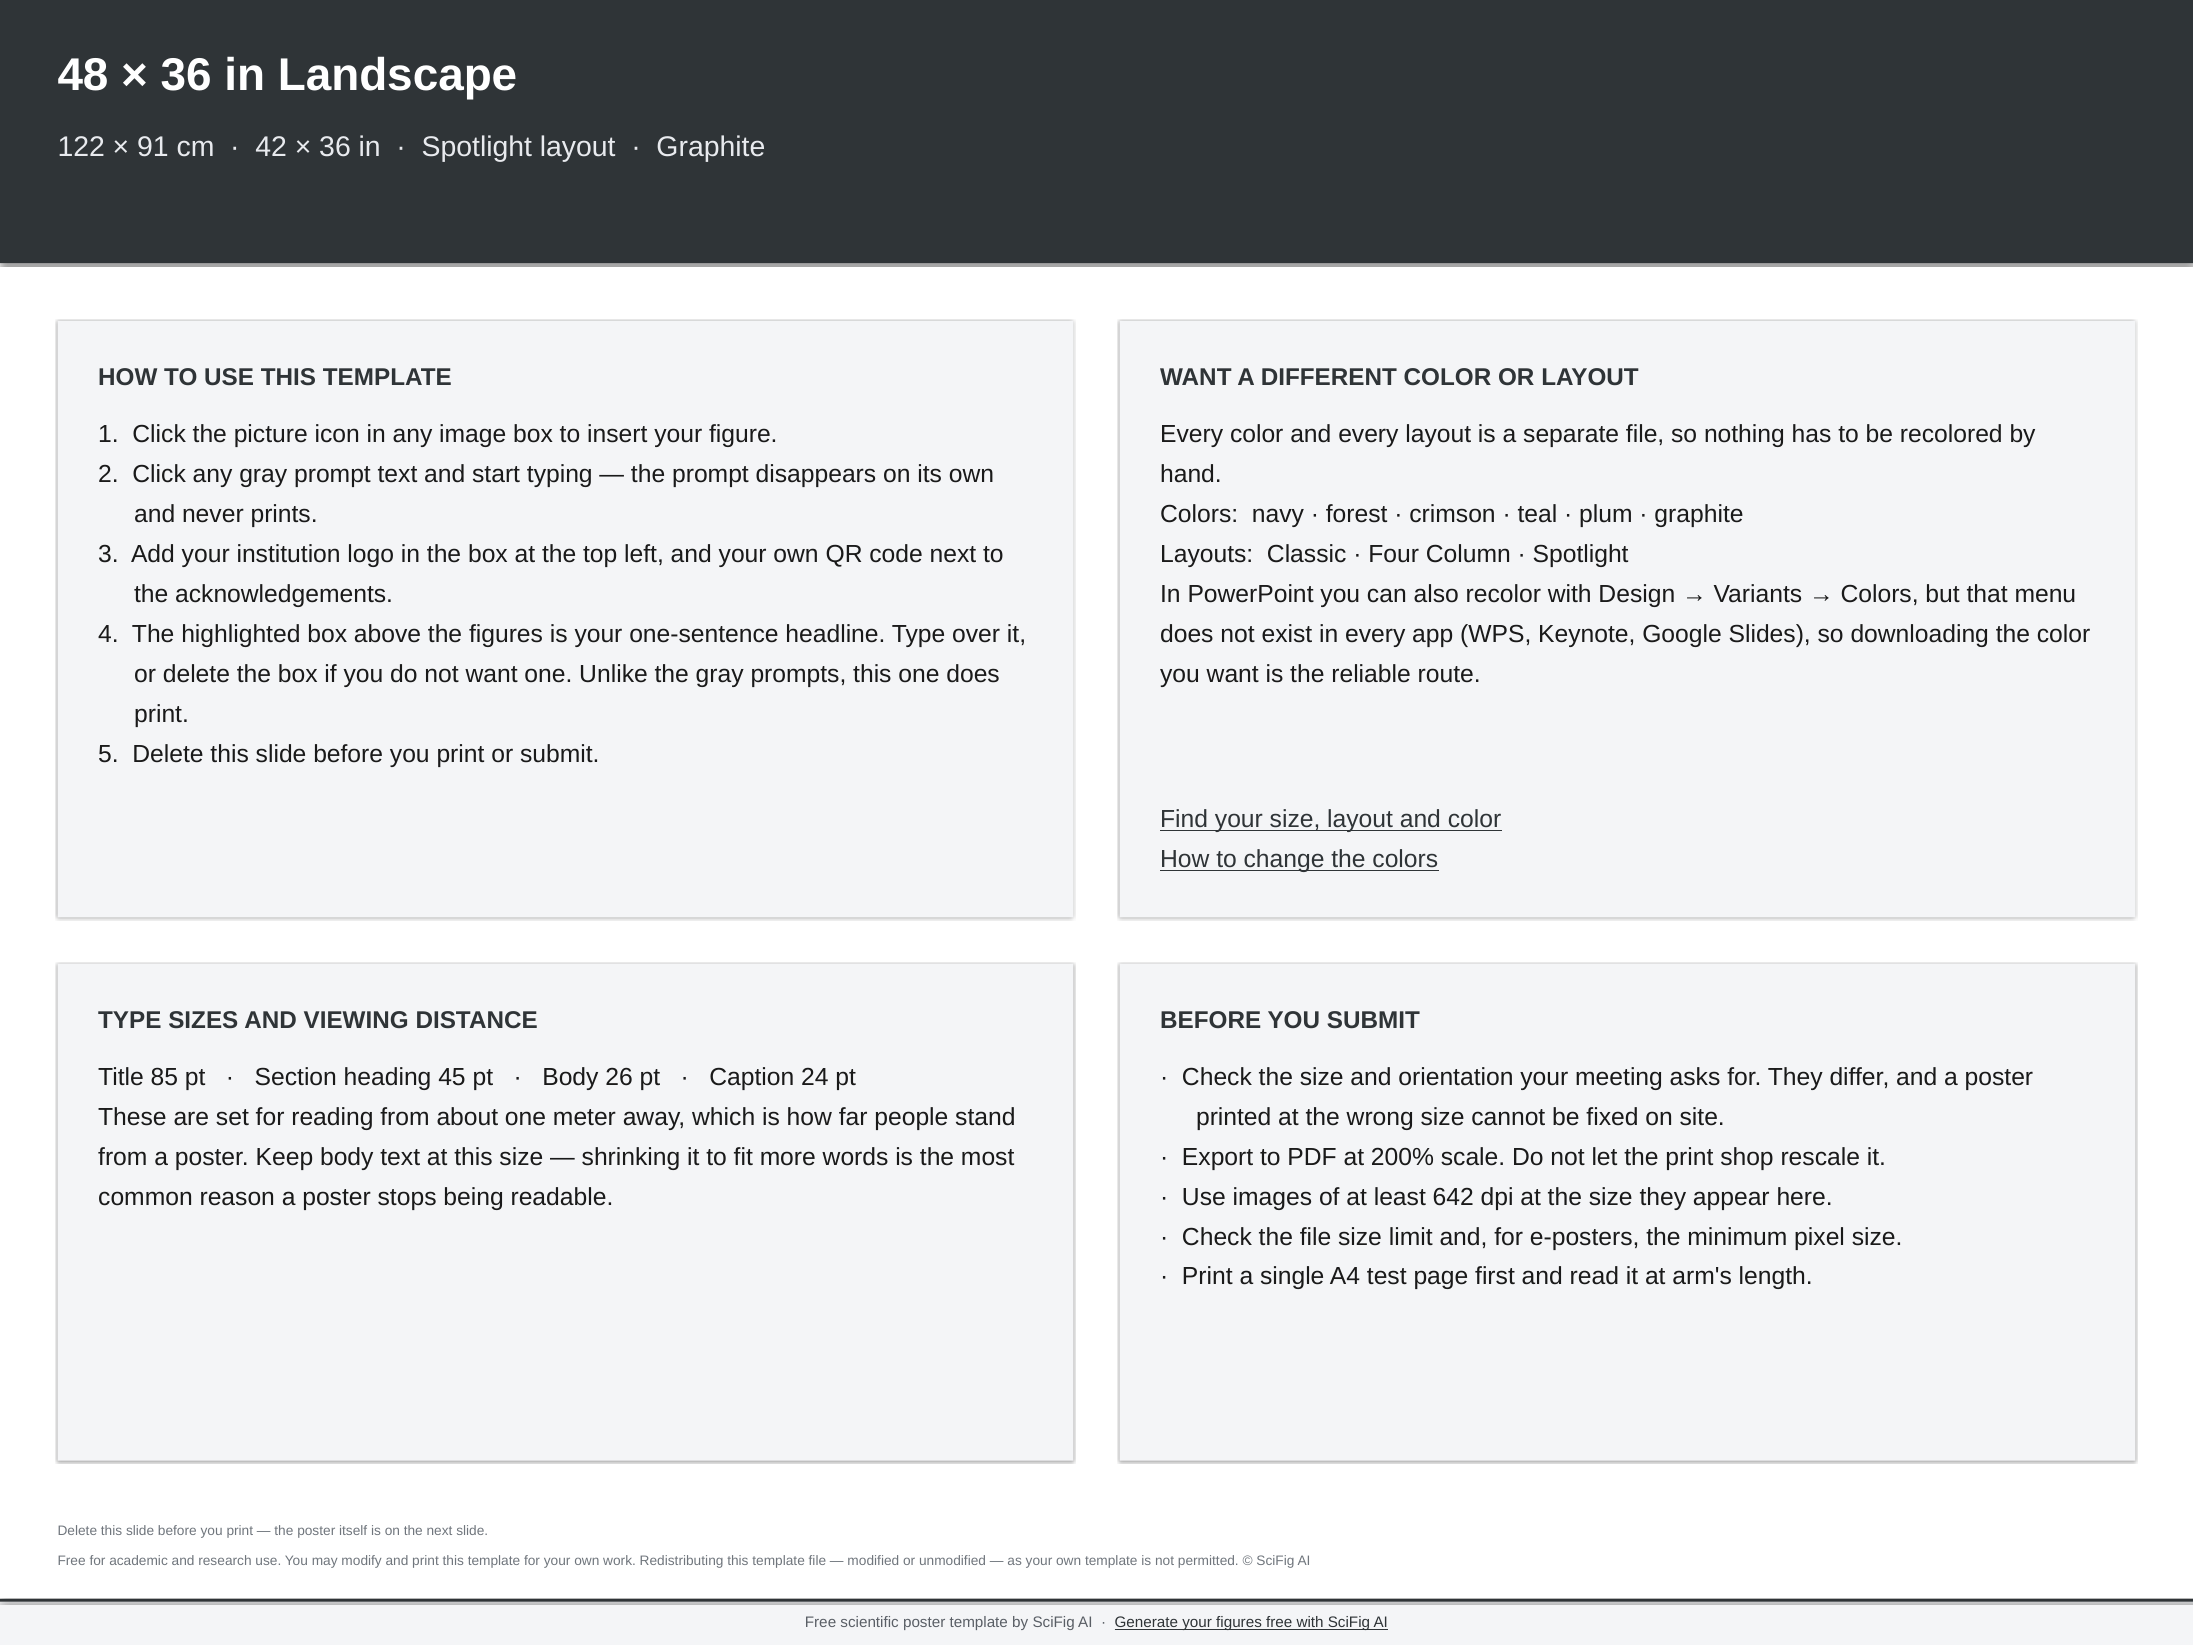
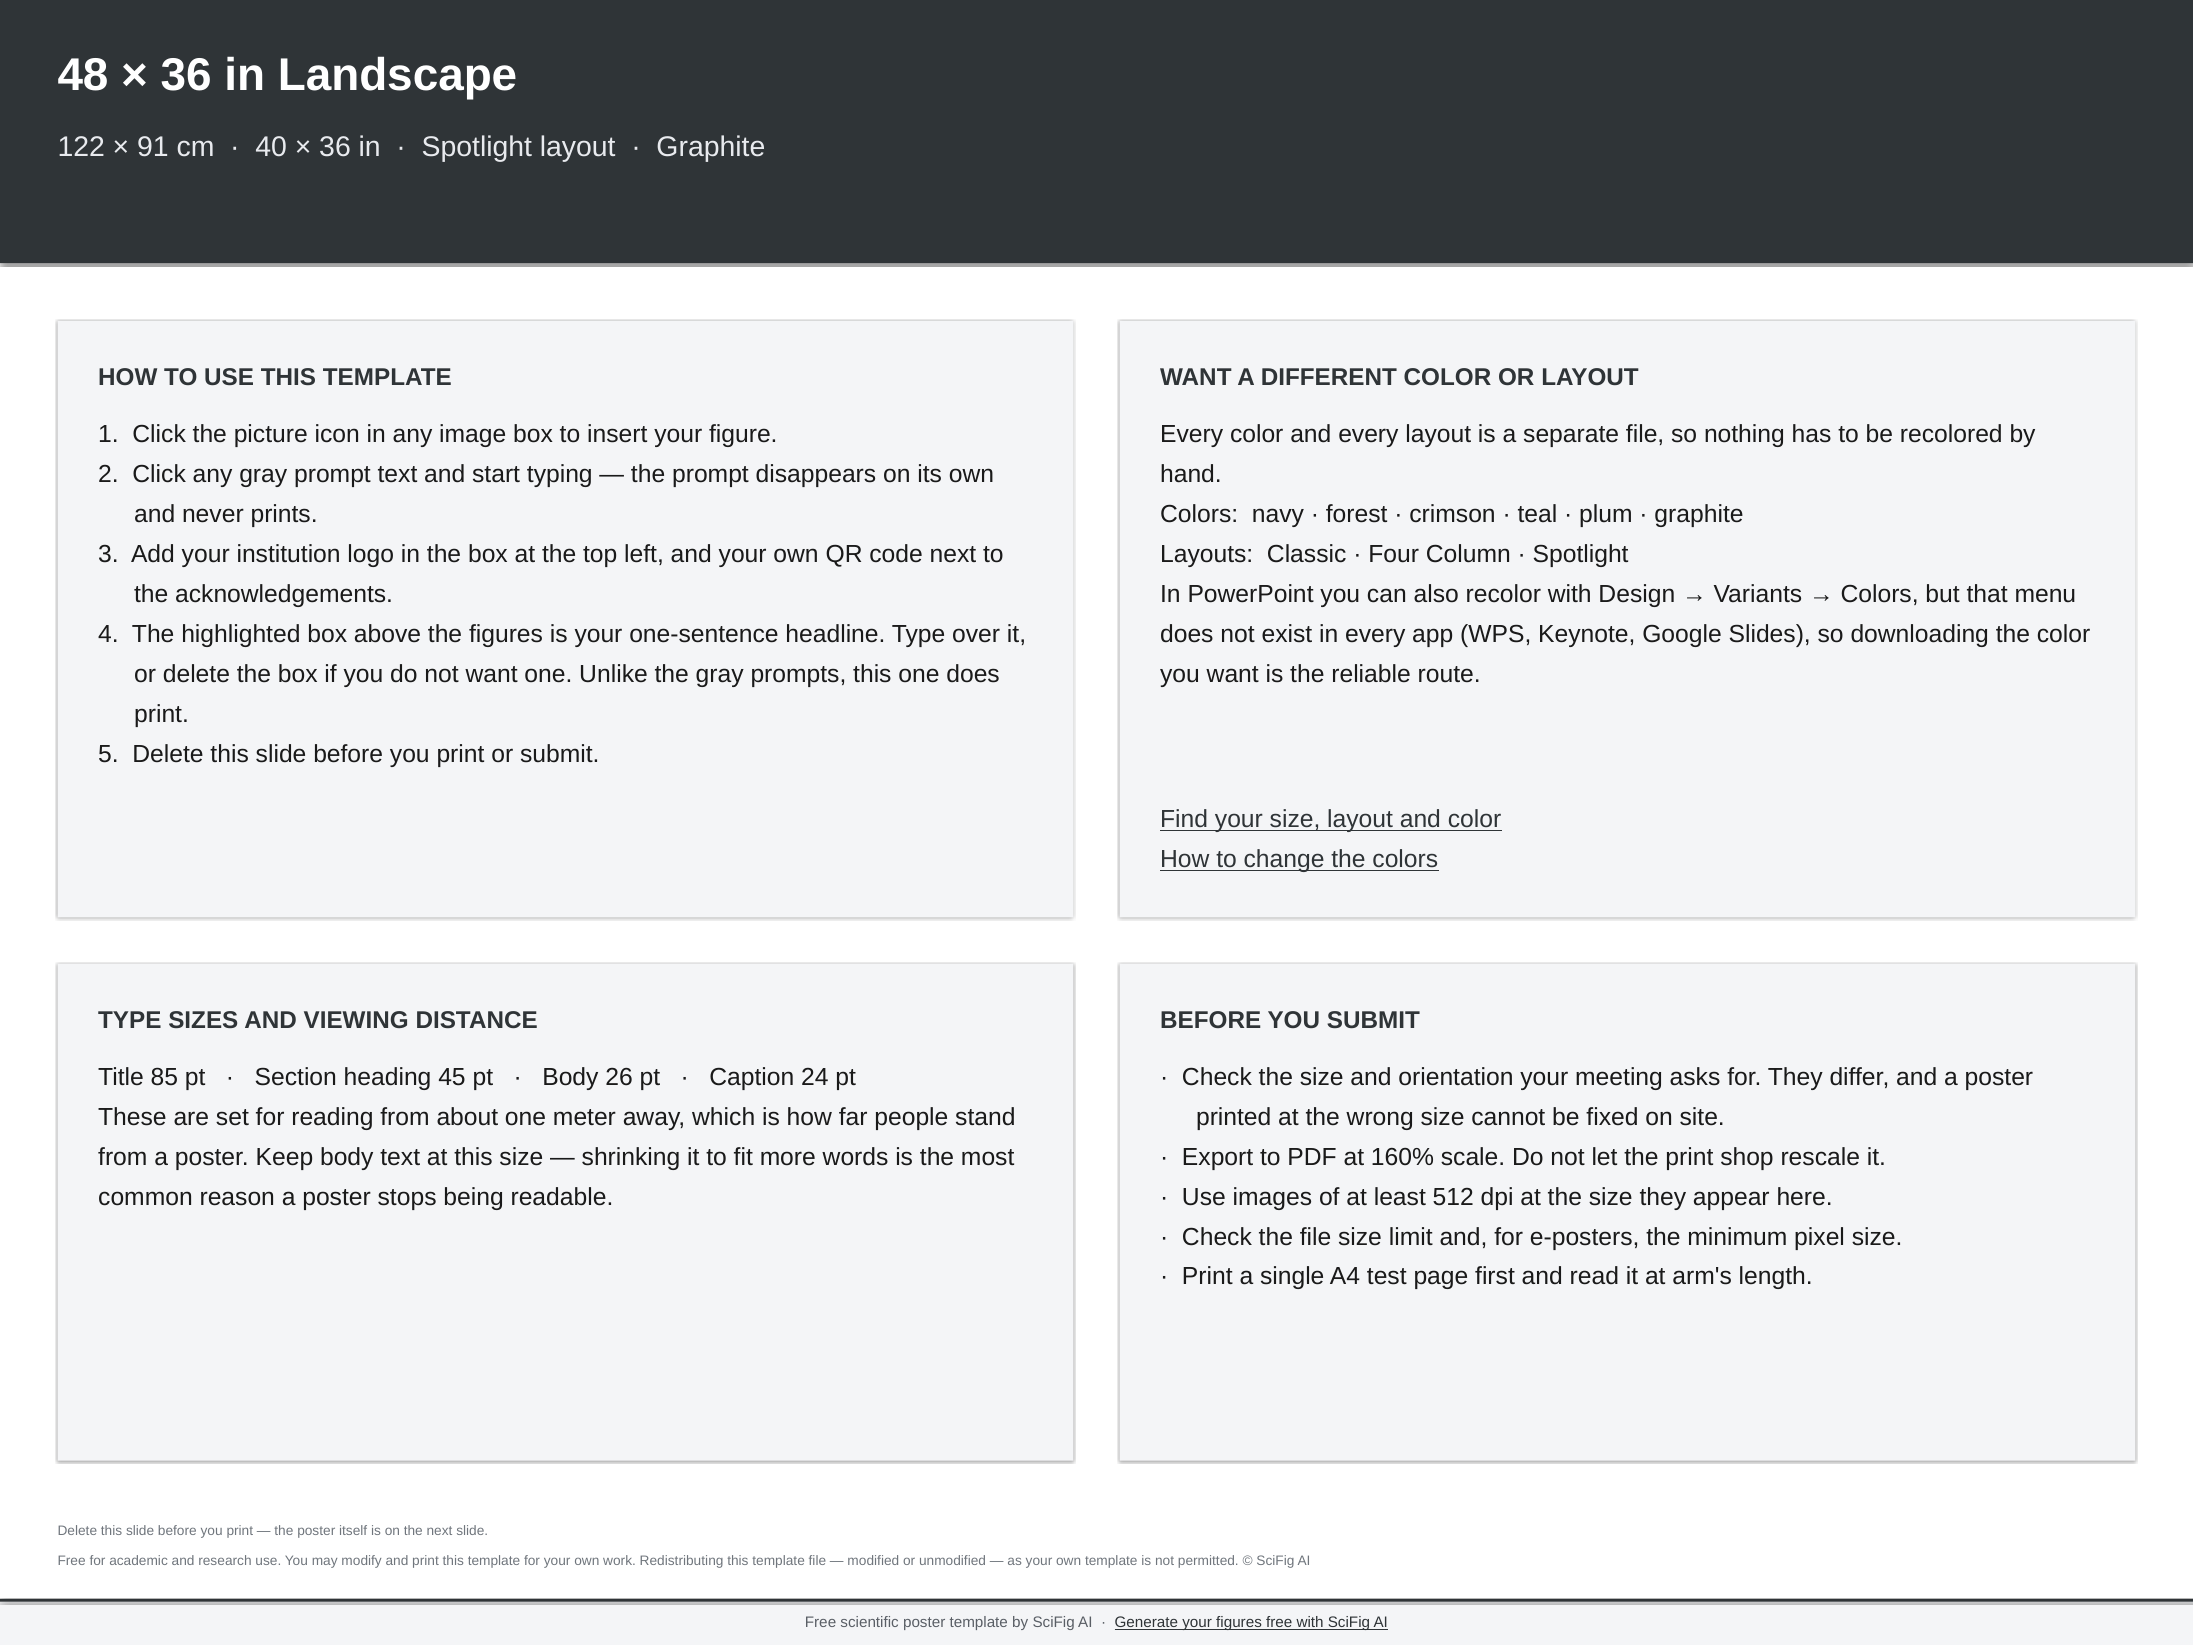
42: 42 -> 40
200%: 200% -> 160%
642: 642 -> 512
